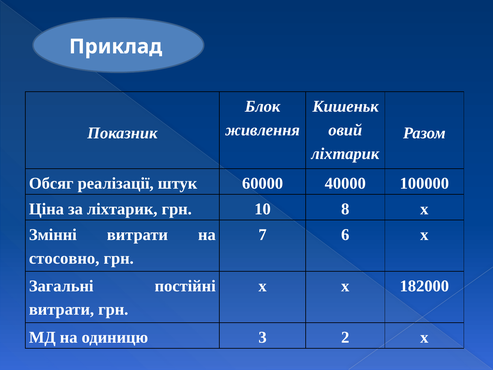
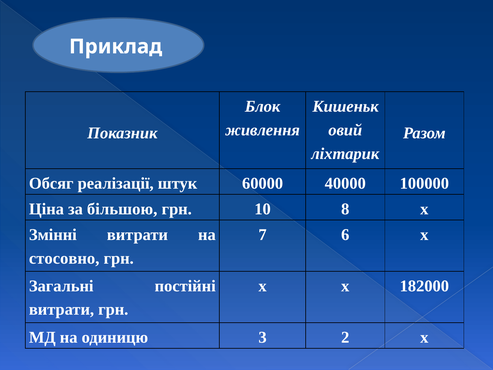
за ліхтарик: ліхтарик -> більшою
